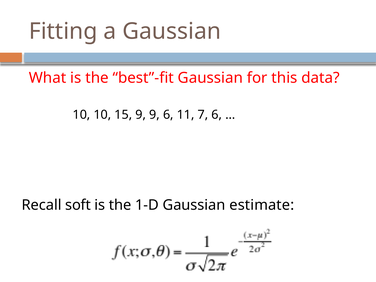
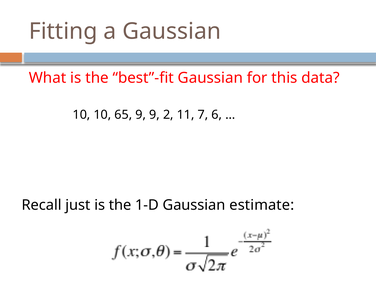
15: 15 -> 65
9 6: 6 -> 2
soft: soft -> just
